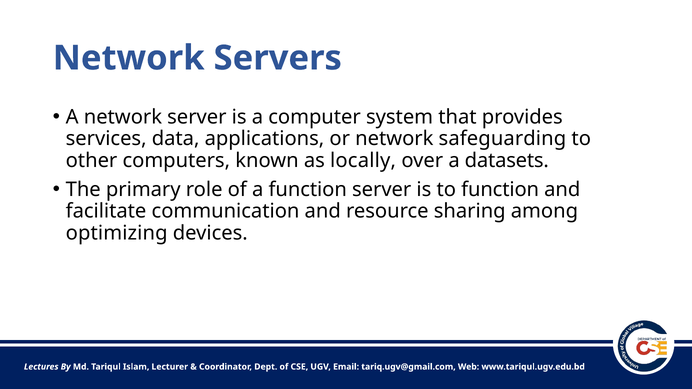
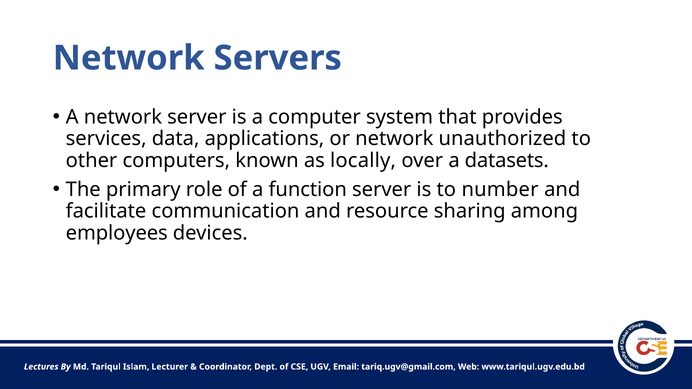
safeguarding: safeguarding -> unauthorized
to function: function -> number
optimizing: optimizing -> employees
